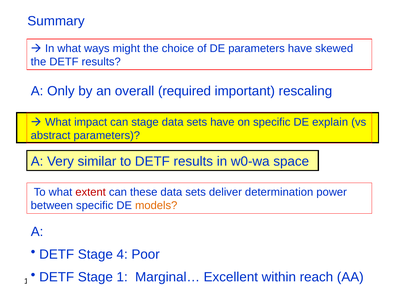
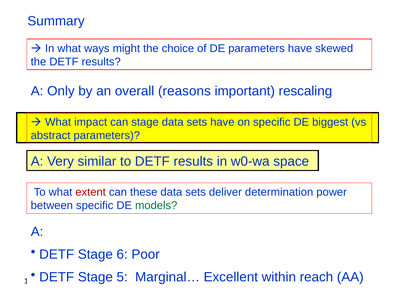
required: required -> reasons
explain: explain -> biggest
models colour: orange -> green
4: 4 -> 6
1: 1 -> 5
